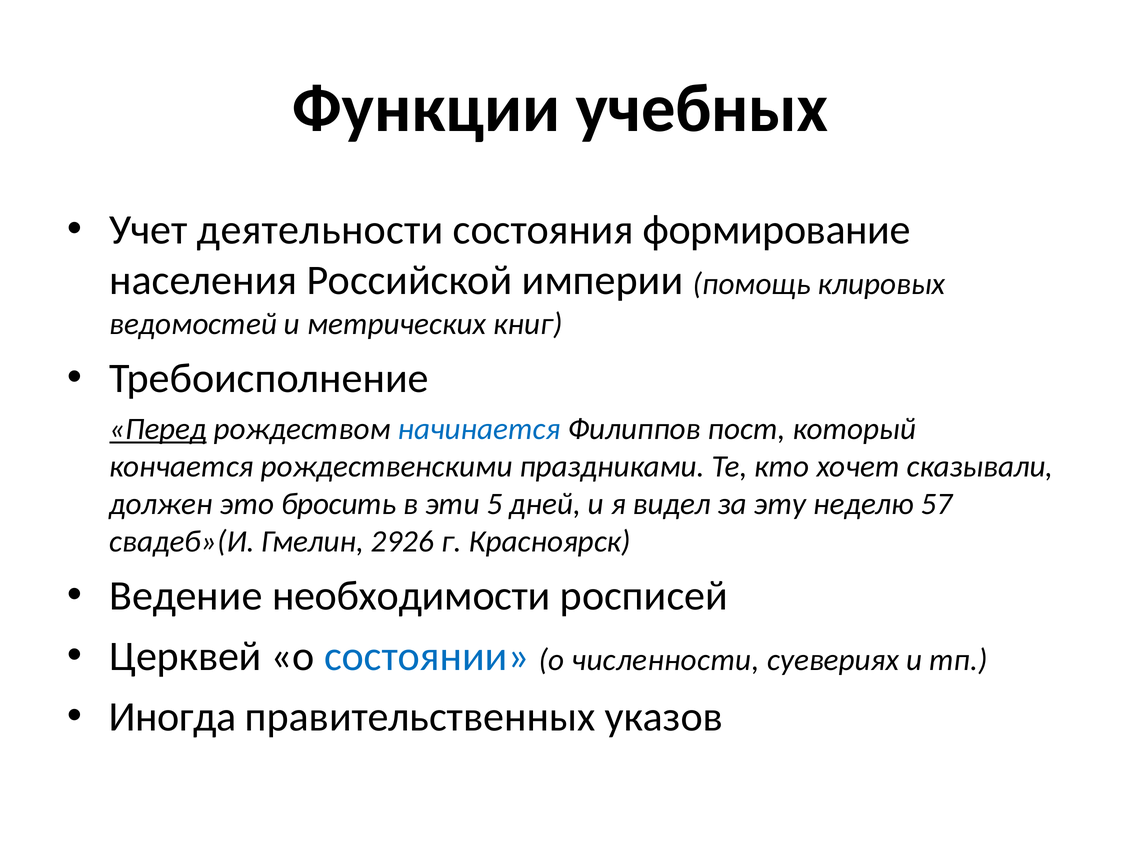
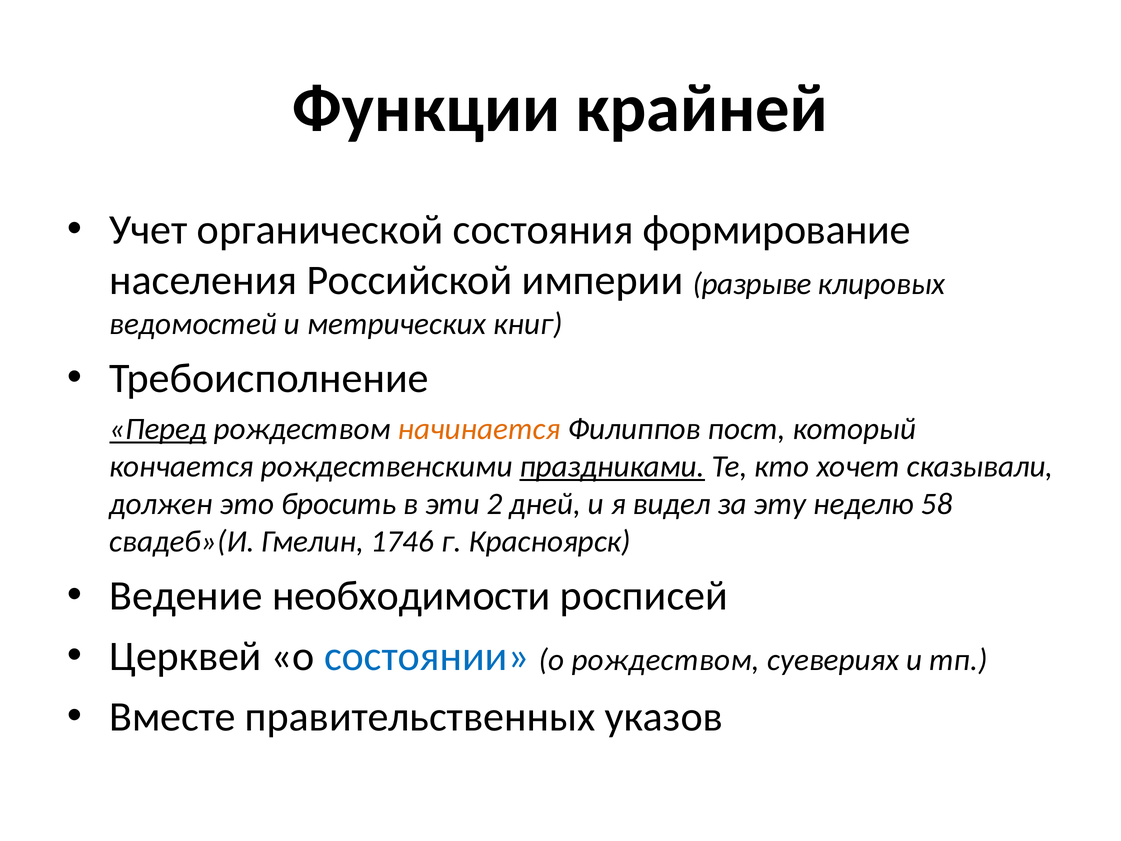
учебных: учебных -> крайней
деятельности: деятельности -> органической
помощь: помощь -> разрыве
начинается colour: blue -> orange
праздниками underline: none -> present
5: 5 -> 2
57: 57 -> 58
2926: 2926 -> 1746
о численности: численности -> рождеством
Иногда: Иногда -> Вместе
